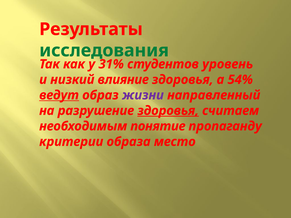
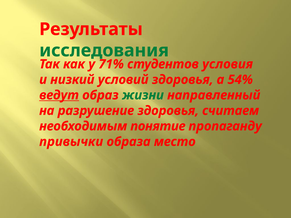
31%: 31% -> 71%
уровень: уровень -> условия
влияние: влияние -> условий
жизни colour: purple -> green
здоровья at (168, 111) underline: present -> none
критерии: критерии -> привычки
